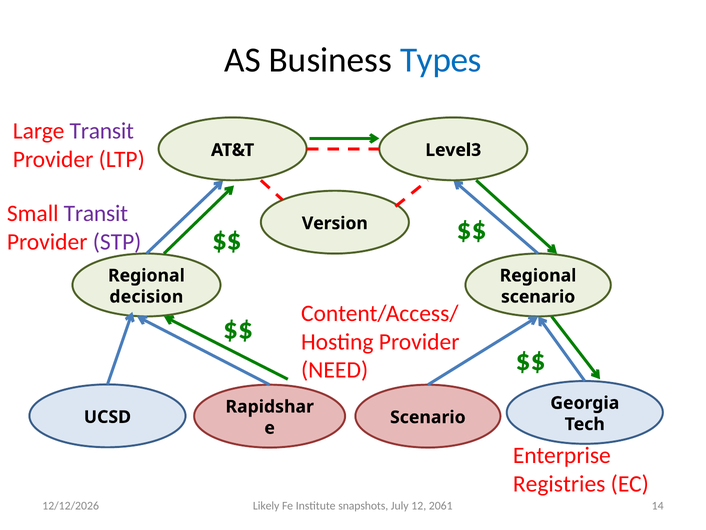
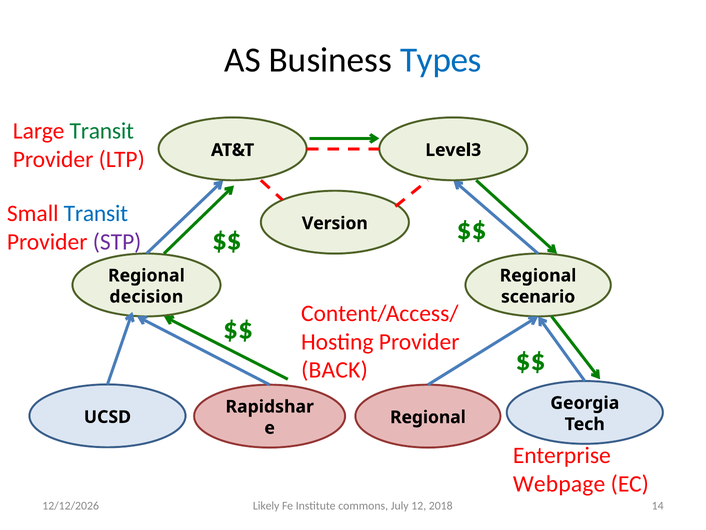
Transit at (102, 131) colour: purple -> green
Transit at (96, 213) colour: purple -> blue
NEED: NEED -> BACK
Scenario at (428, 417): Scenario -> Regional
Registries: Registries -> Webpage
snapshots: snapshots -> commons
2061: 2061 -> 2018
